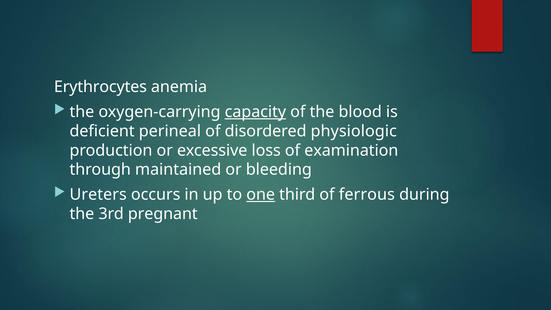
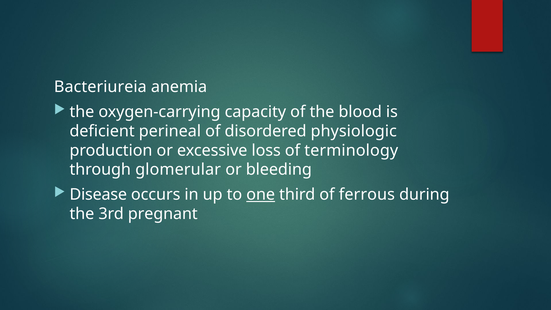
Erythrocytes: Erythrocytes -> Bacteriureia
capacity underline: present -> none
examination: examination -> terminology
maintained: maintained -> glomerular
Ureters: Ureters -> Disease
